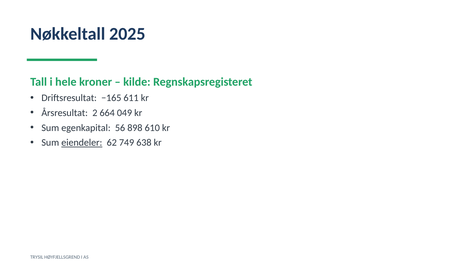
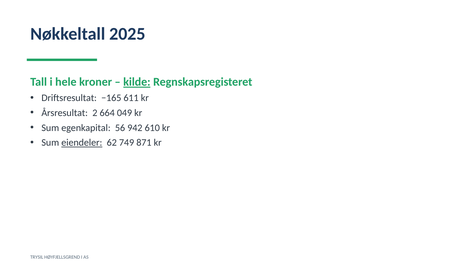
kilde underline: none -> present
898: 898 -> 942
638: 638 -> 871
